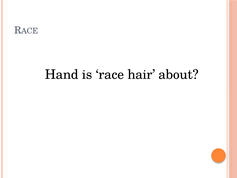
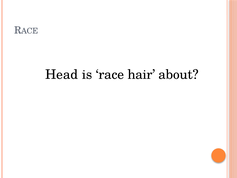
Hand: Hand -> Head
